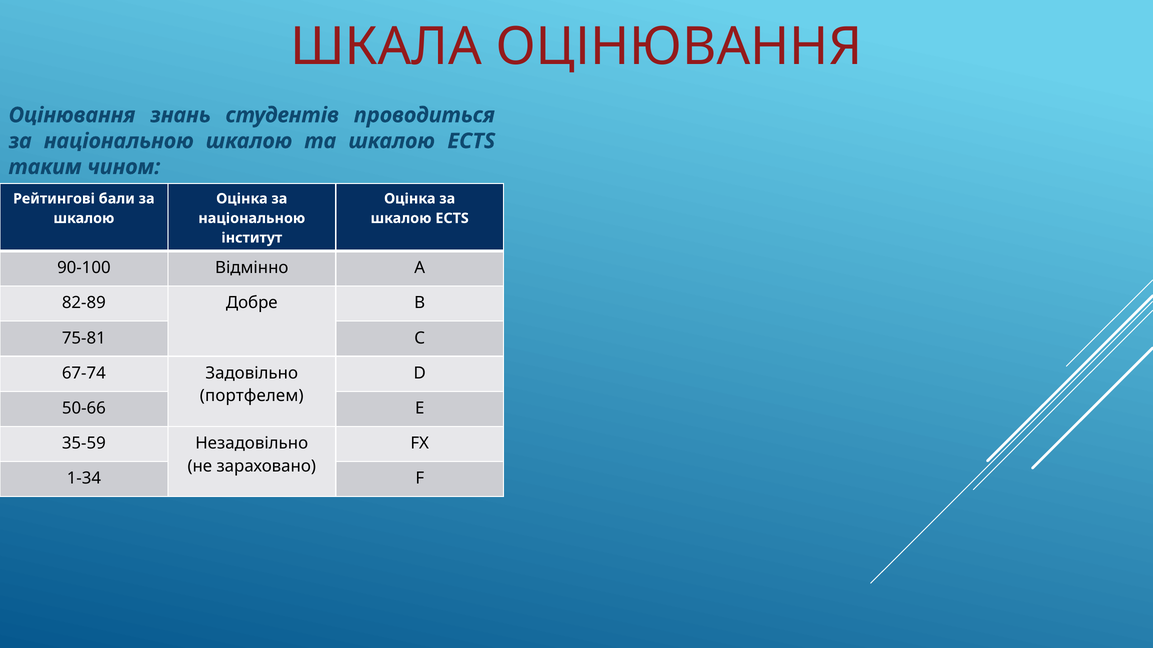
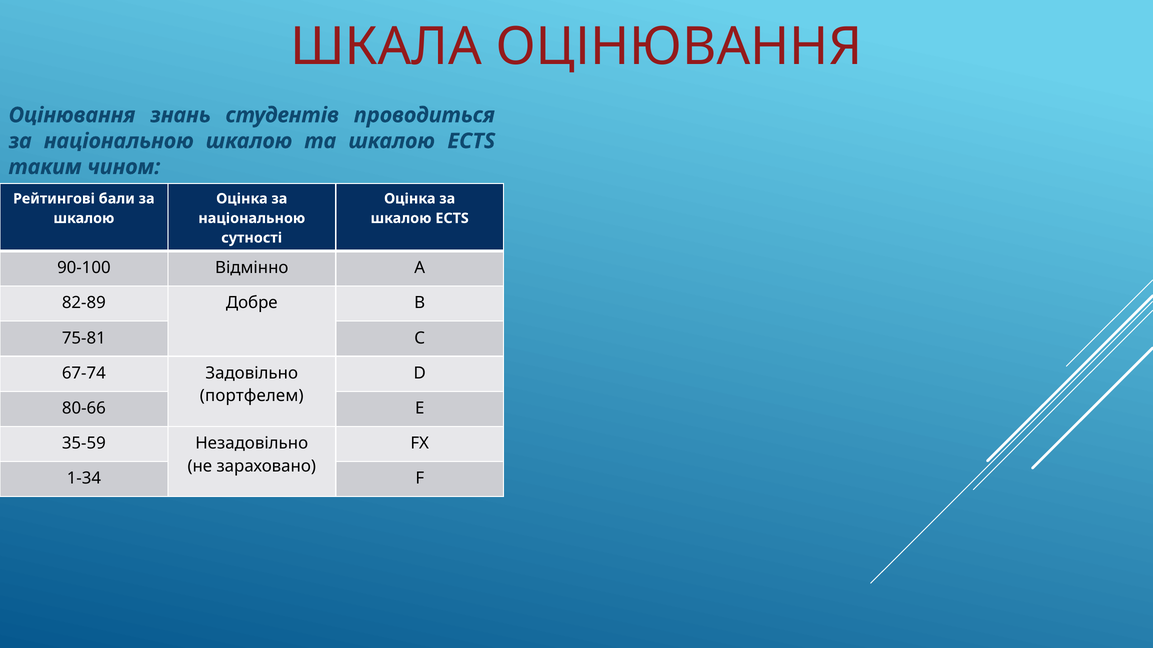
інститут: інститут -> сутності
50-66: 50-66 -> 80-66
